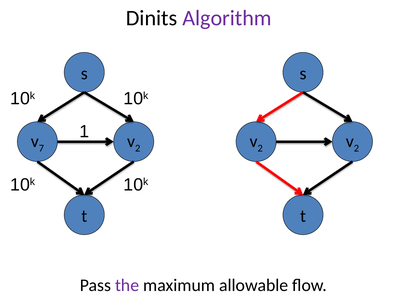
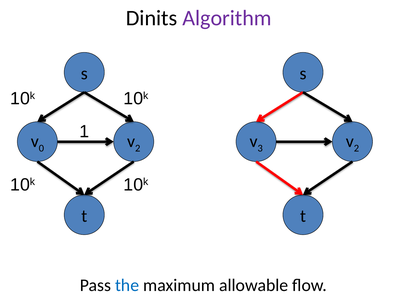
7: 7 -> 0
2 at (260, 148): 2 -> 3
the colour: purple -> blue
